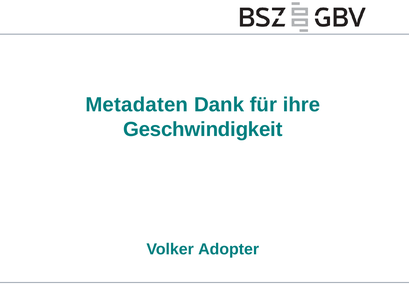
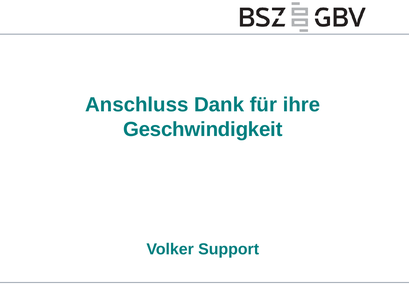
Metadaten: Metadaten -> Anschluss
Adopter: Adopter -> Support
